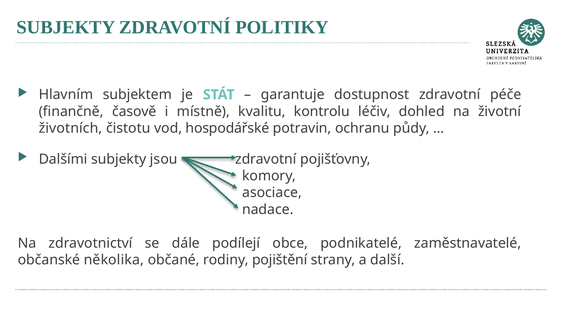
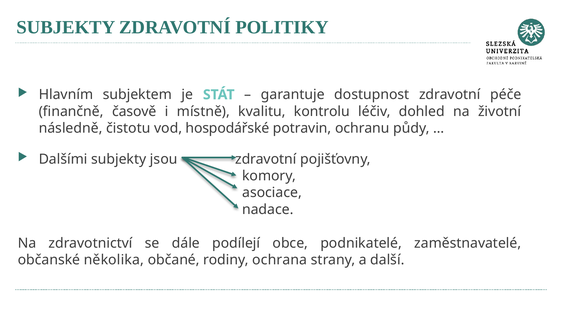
životních: životních -> následně
pojištění: pojištění -> ochrana
